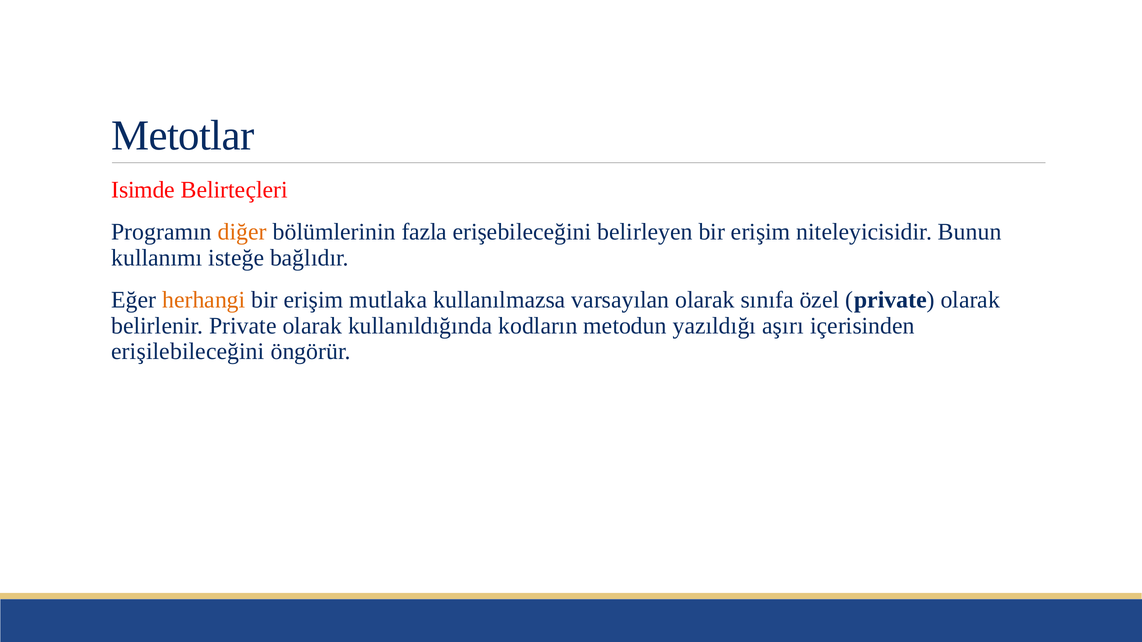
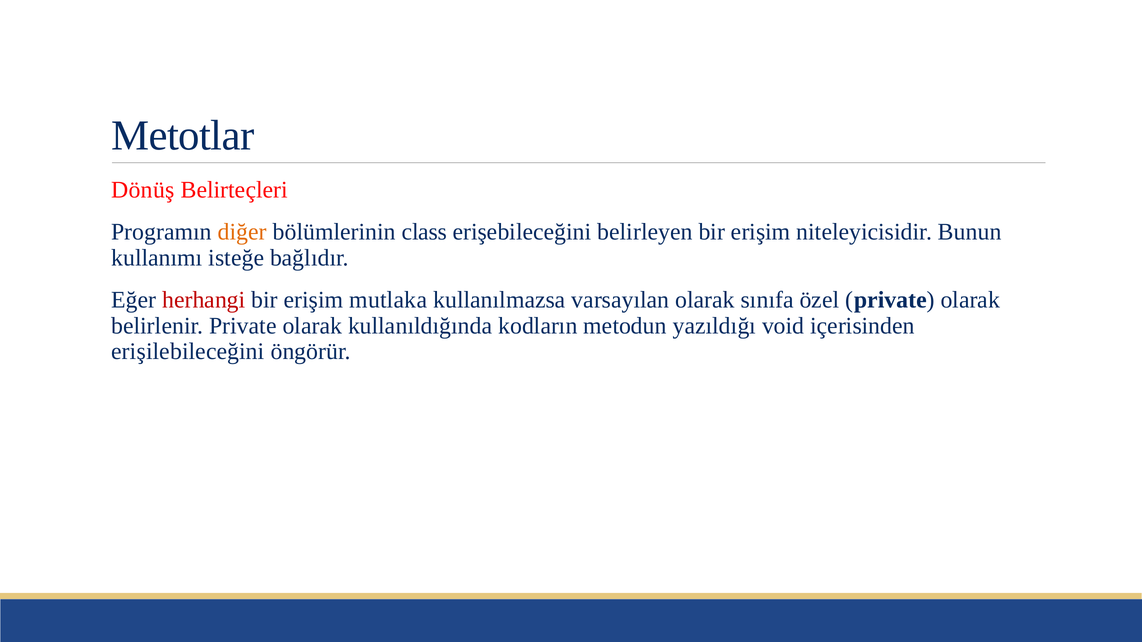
Isimde: Isimde -> Dönüş
fazla: fazla -> class
herhangi colour: orange -> red
aşırı: aşırı -> void
